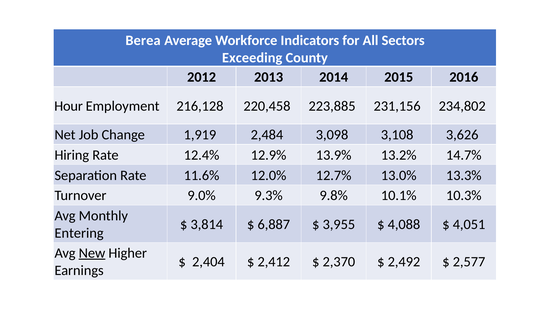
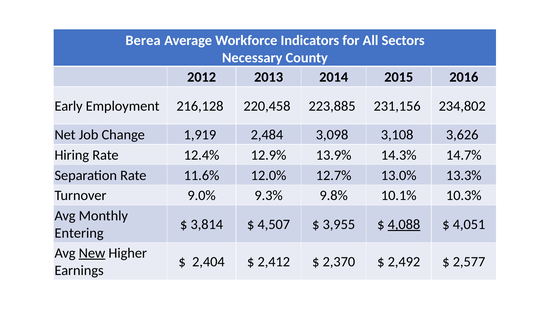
Exceeding: Exceeding -> Necessary
Hour: Hour -> Early
13.2%: 13.2% -> 14.3%
6,887: 6,887 -> 4,507
4,088 underline: none -> present
